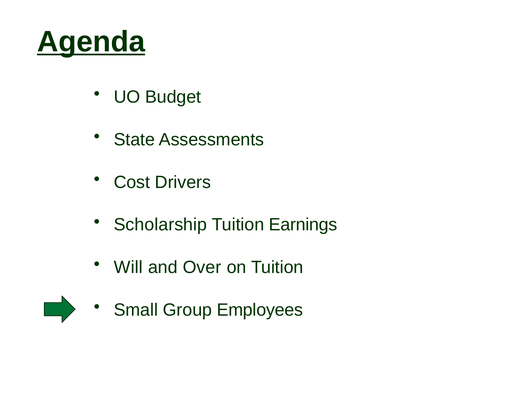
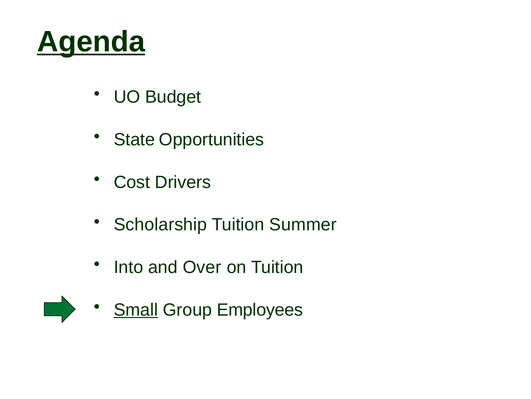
Assessments: Assessments -> Opportunities
Earnings: Earnings -> Summer
Will: Will -> Into
Small underline: none -> present
